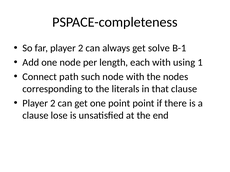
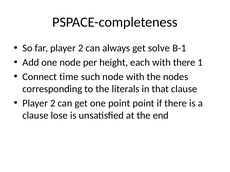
length: length -> height
with using: using -> there
path: path -> time
